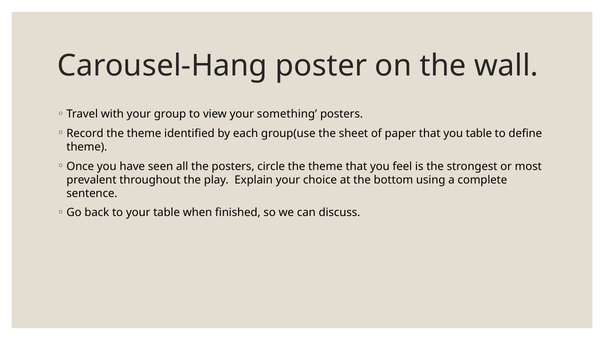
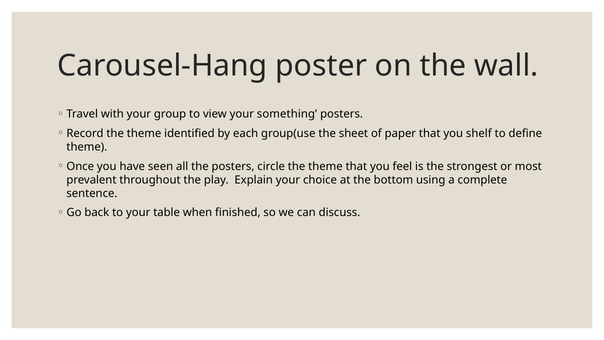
you table: table -> shelf
